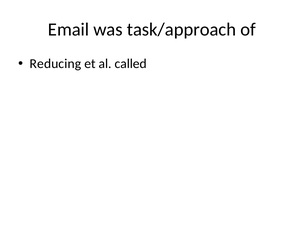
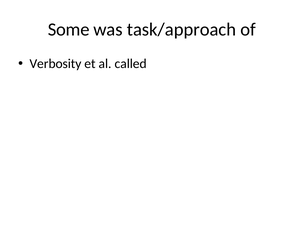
Email: Email -> Some
Reducing: Reducing -> Verbosity
